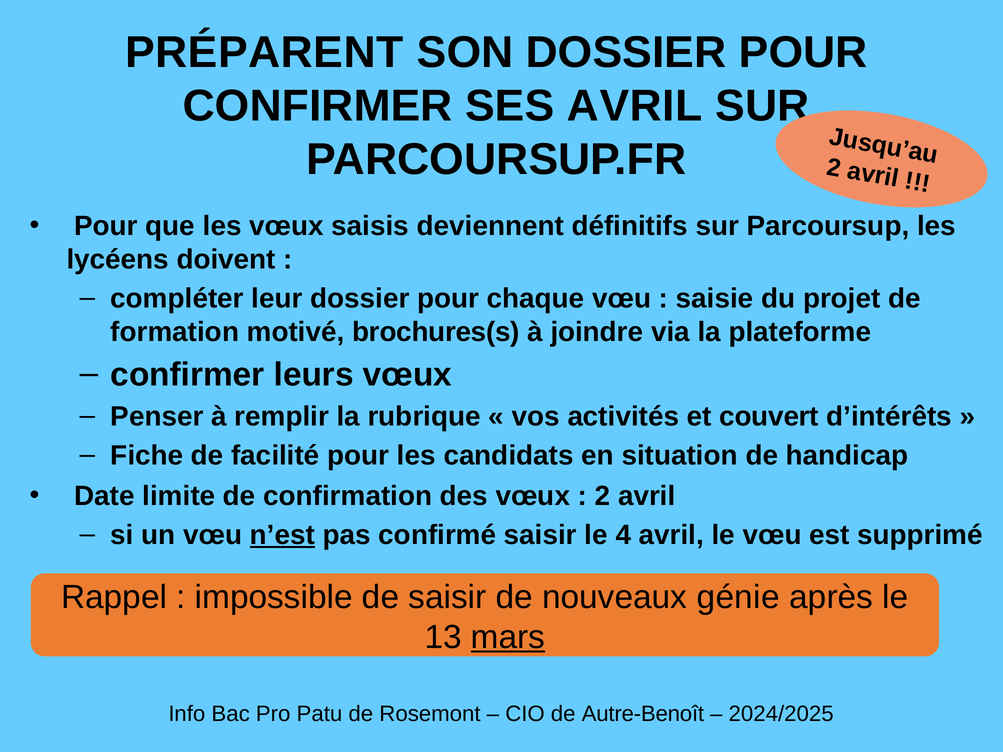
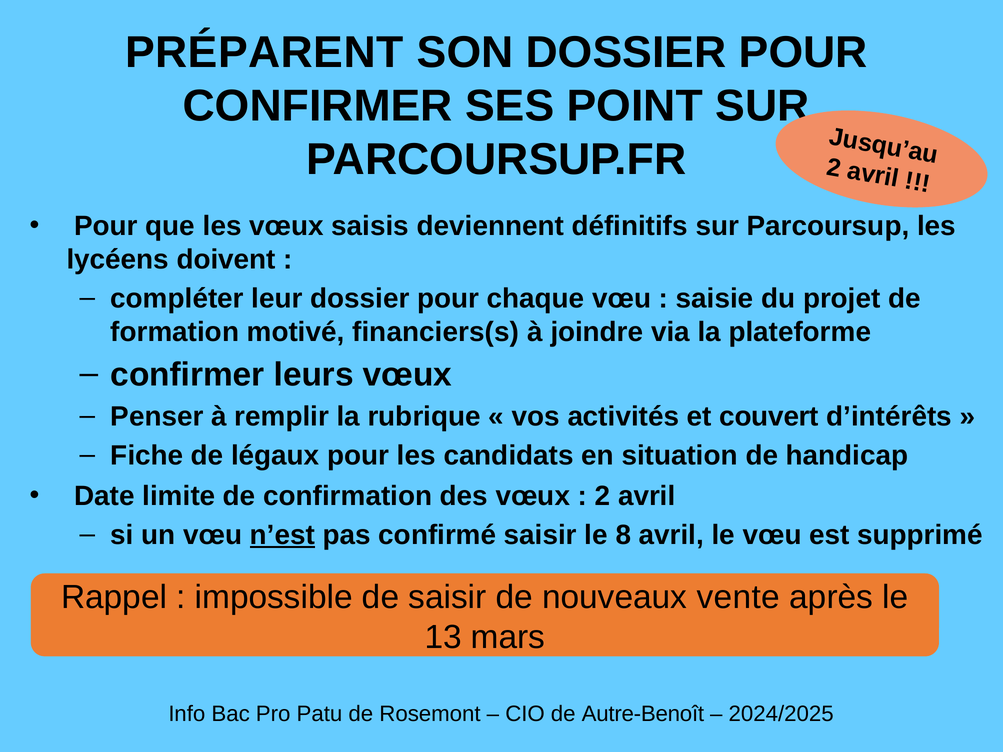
SES AVRIL: AVRIL -> POINT
brochures(s: brochures(s -> financiers(s
facilité: facilité -> légaux
4: 4 -> 8
génie: génie -> vente
mars underline: present -> none
